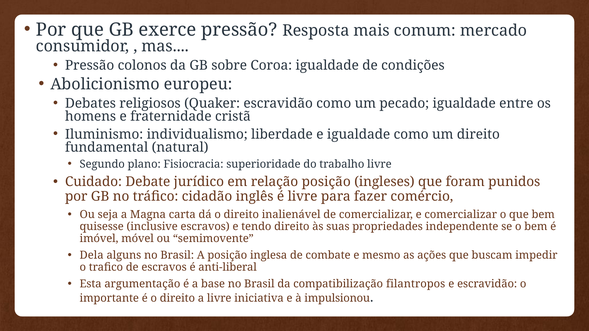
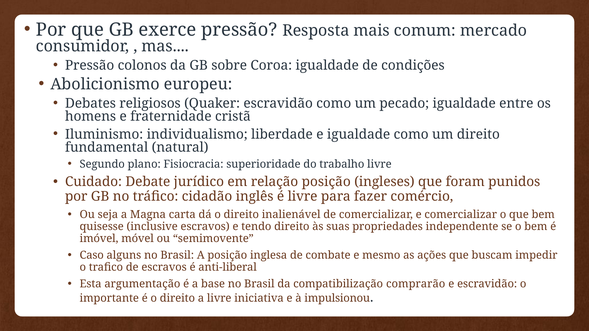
Dela: Dela -> Caso
filantropos: filantropos -> comprarão
